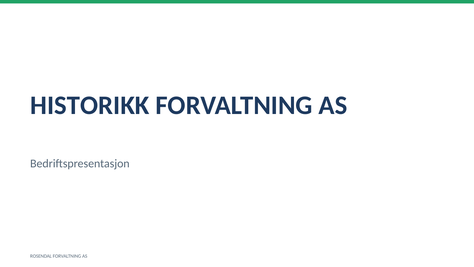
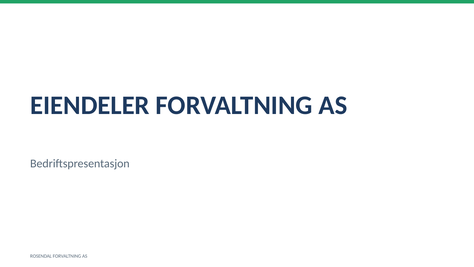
HISTORIKK: HISTORIKK -> EIENDELER
